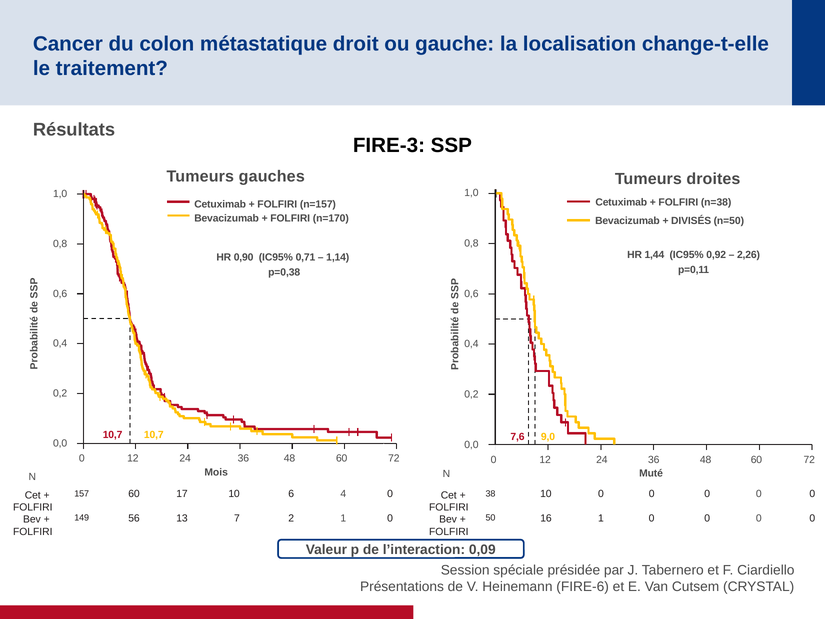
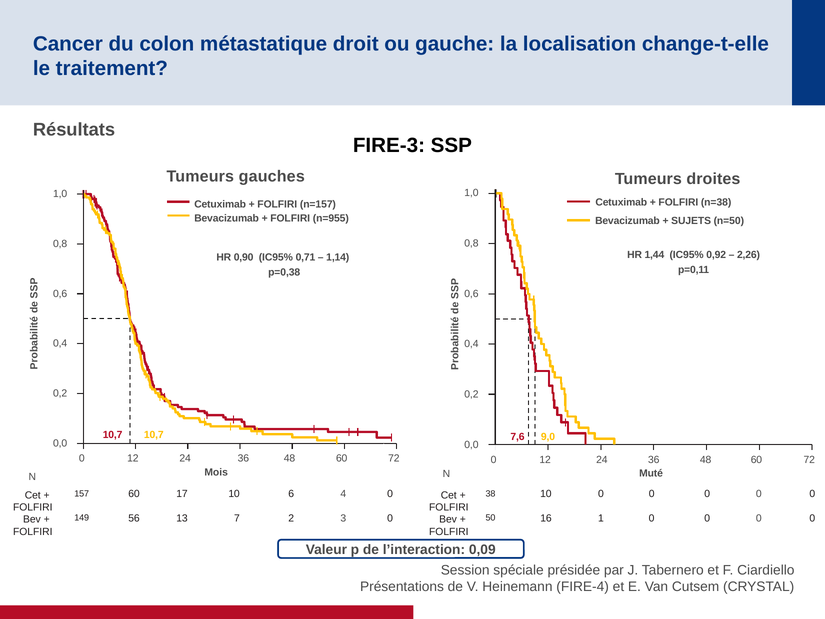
n=170: n=170 -> n=955
DIVISÉS: DIVISÉS -> SUJETS
2 1: 1 -> 3
FIRE-6: FIRE-6 -> FIRE-4
